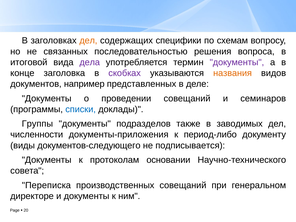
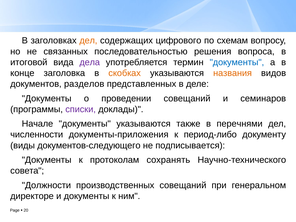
специфики: специфики -> цифрового
документы at (237, 62) colour: purple -> blue
скобках colour: purple -> orange
например: например -> разделов
списки colour: blue -> purple
Группы: Группы -> Начале
документы подразделов: подразделов -> указываются
заводимых: заводимых -> перечнями
основании: основании -> сохранять
Переписка: Переписка -> Должности
